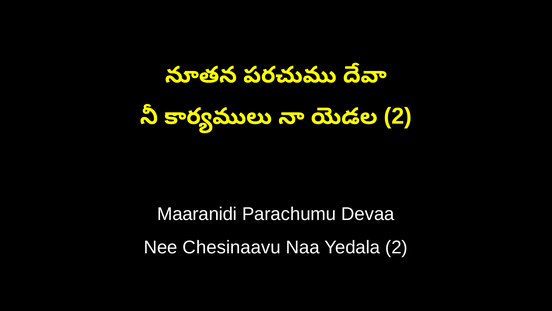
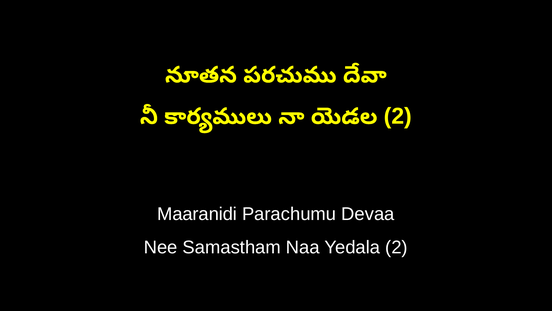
Chesinaavu: Chesinaavu -> Samastham
